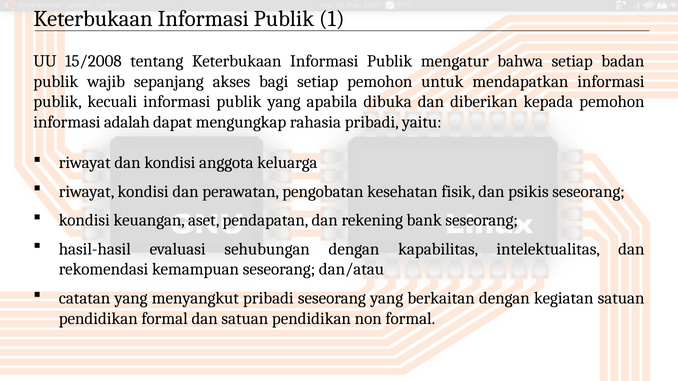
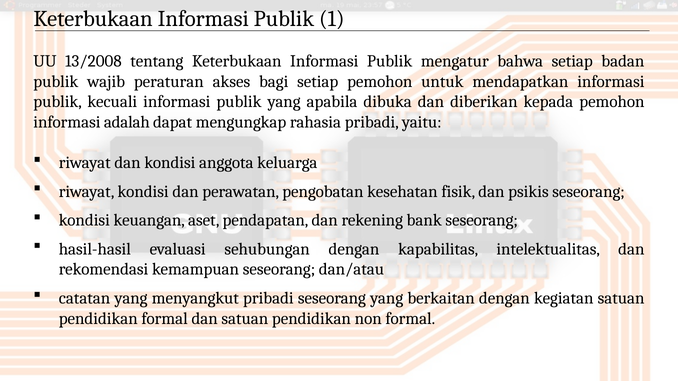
15/2008: 15/2008 -> 13/2008
sepanjang: sepanjang -> peraturan
